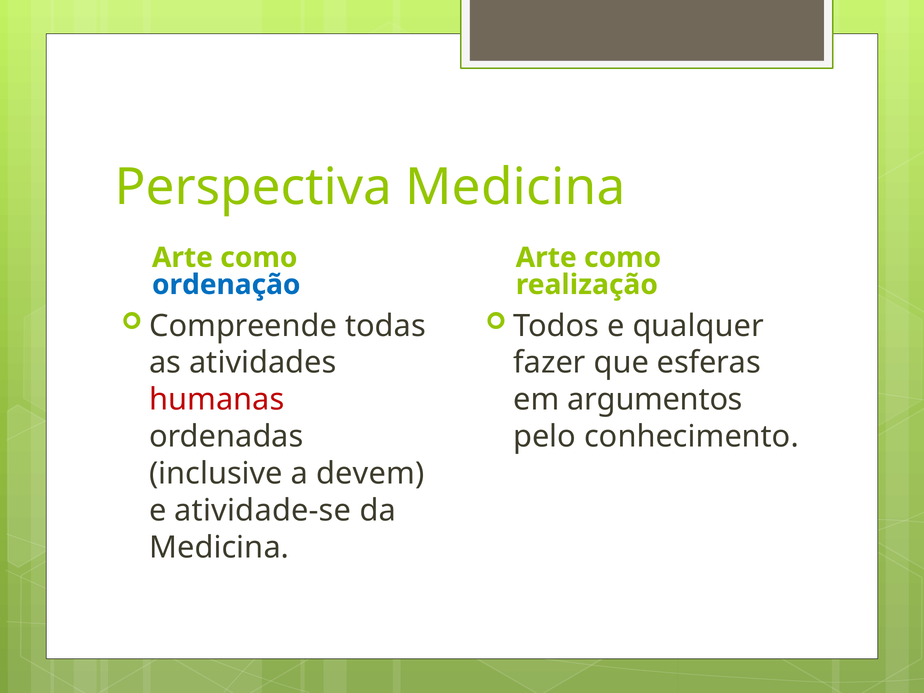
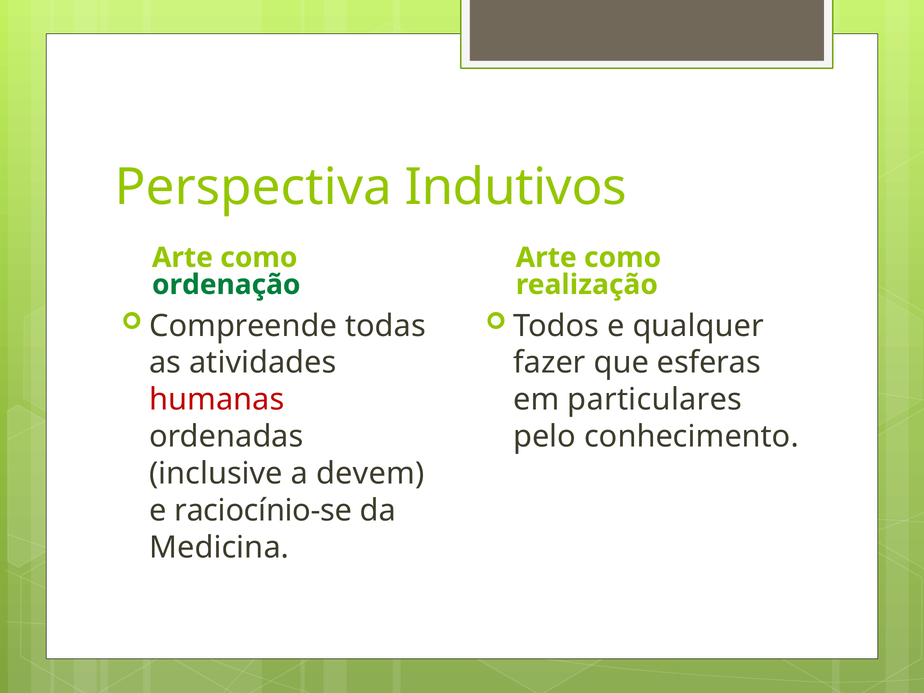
Perspectiva Medicina: Medicina -> Indutivos
ordenação colour: blue -> green
argumentos: argumentos -> particulares
atividade-se: atividade-se -> raciocínio-se
